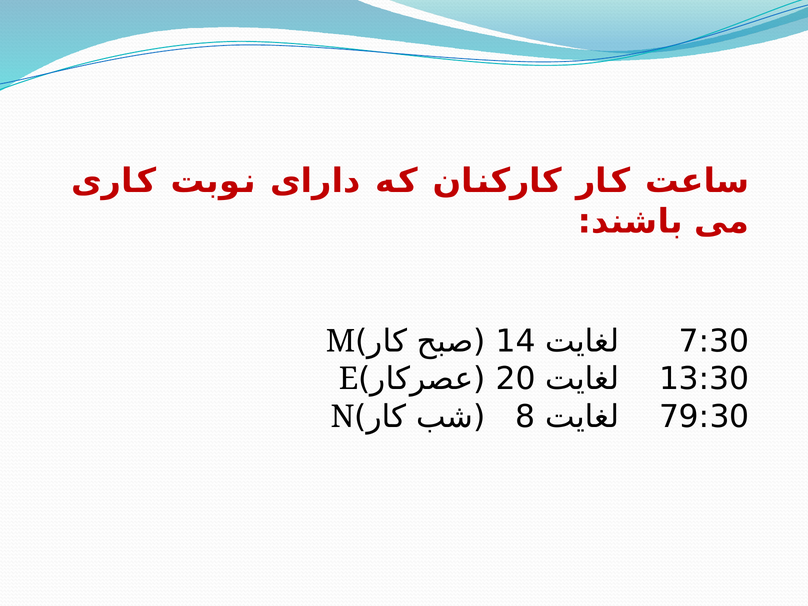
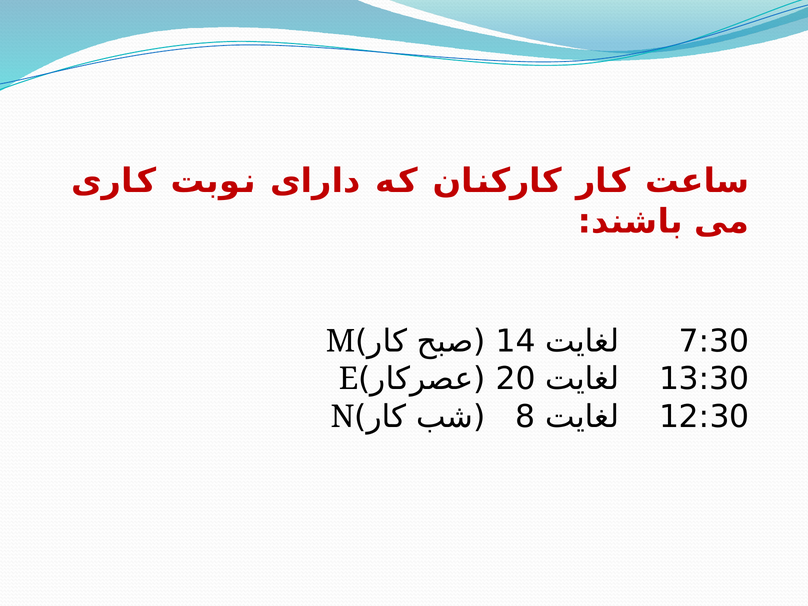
79:30: 79:30 -> 12:30
